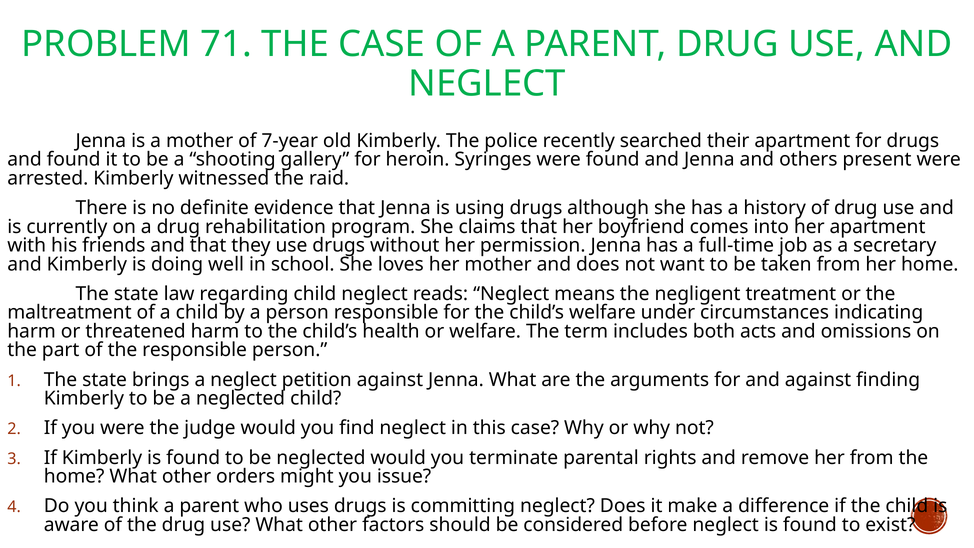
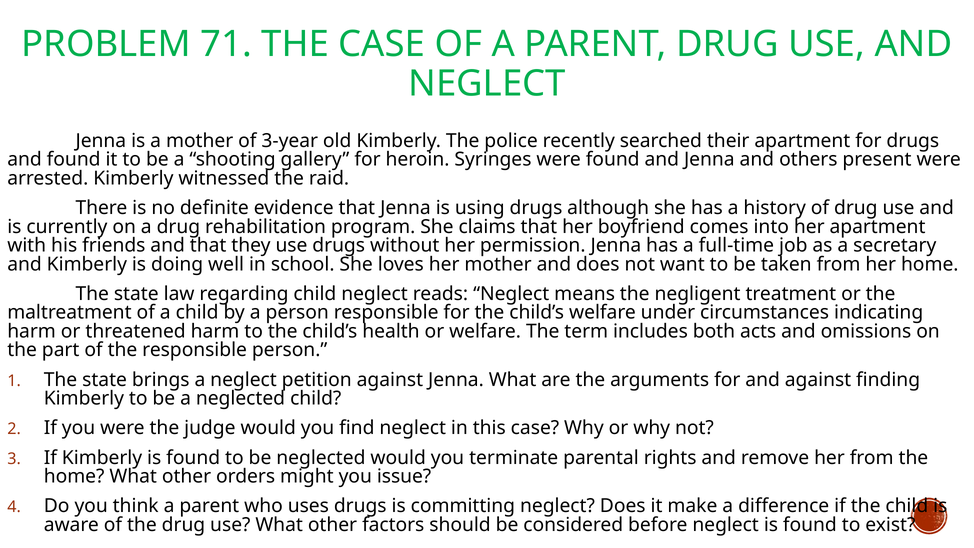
7-year: 7-year -> 3-year
